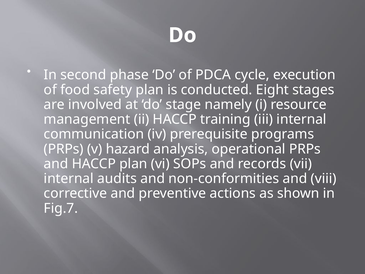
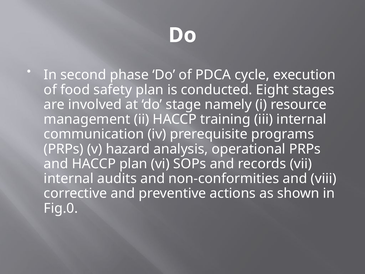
Fig.7: Fig.7 -> Fig.0
